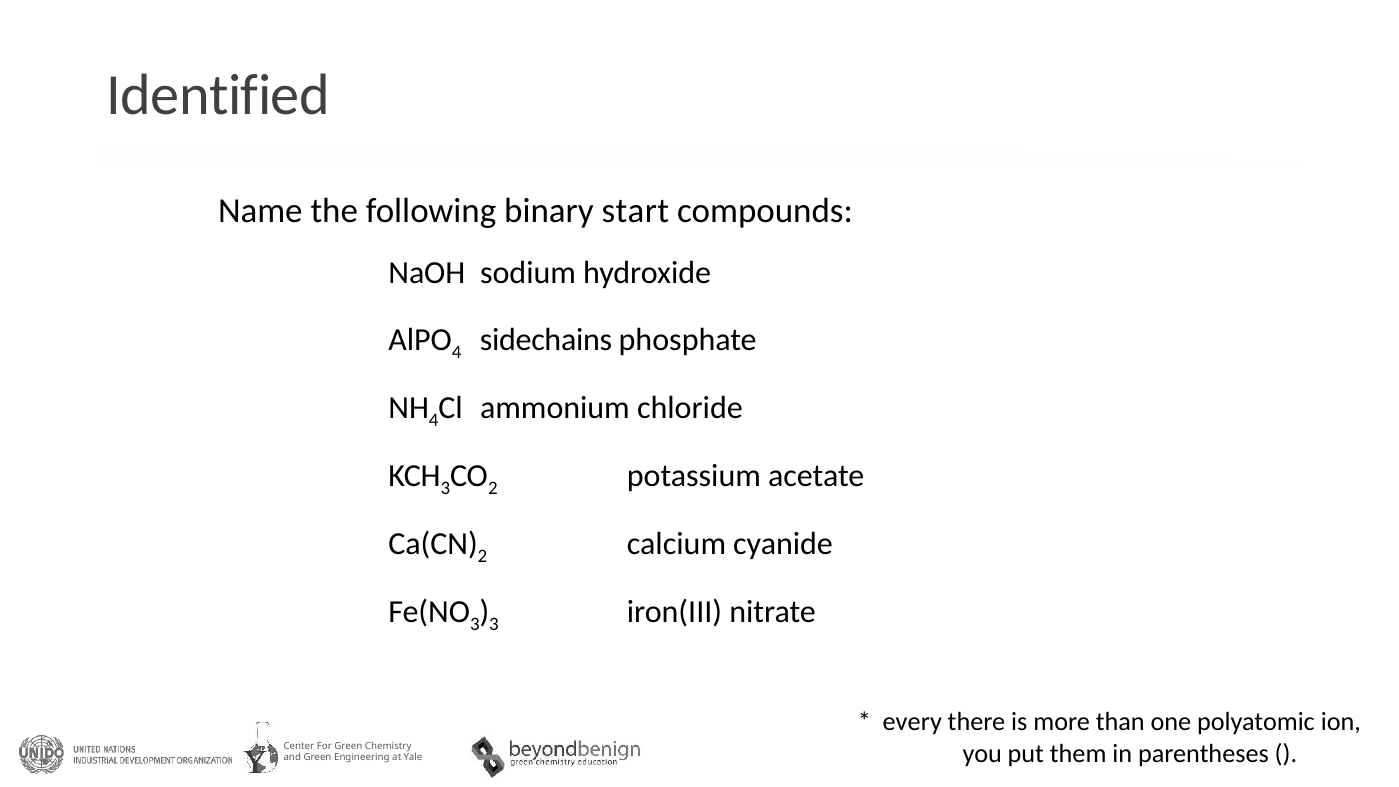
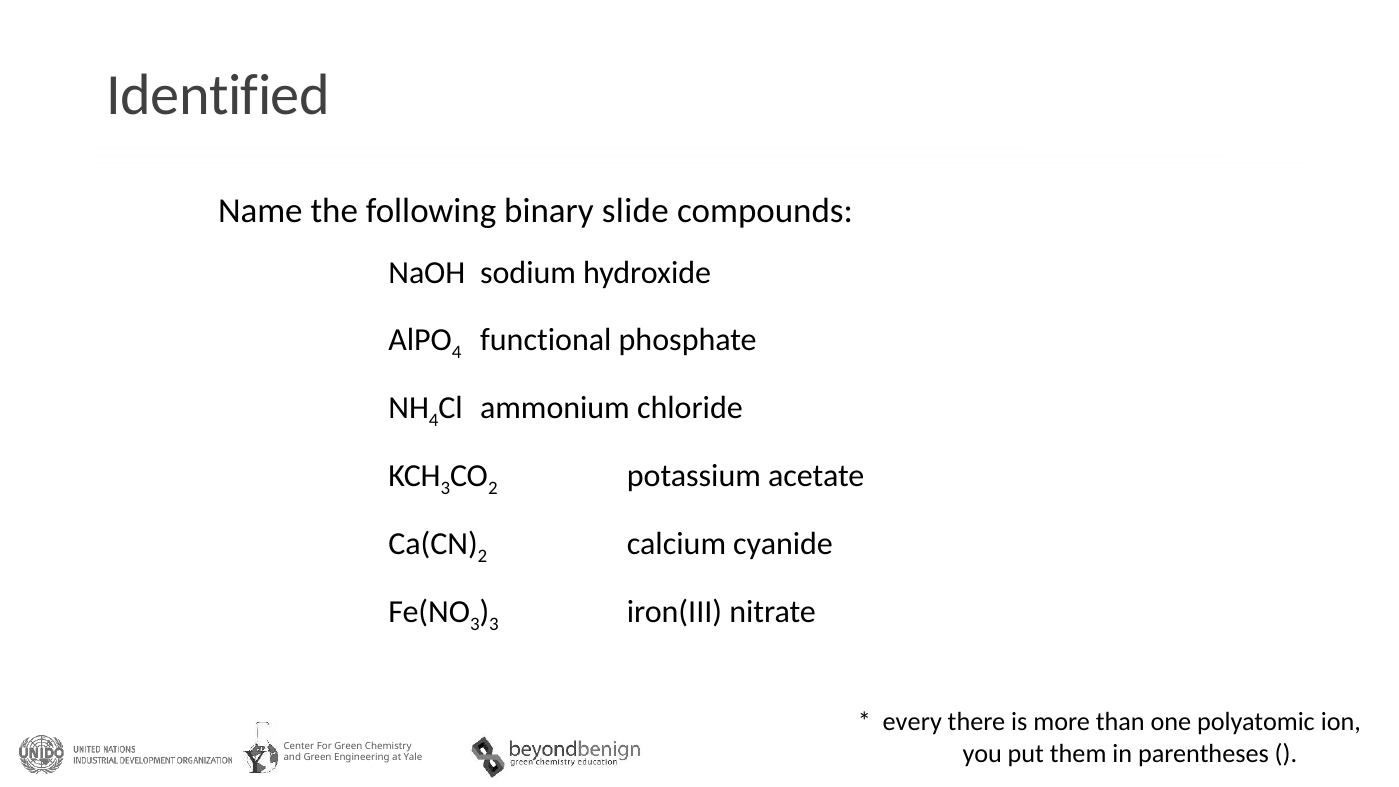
start: start -> slide
sidechains: sidechains -> functional
